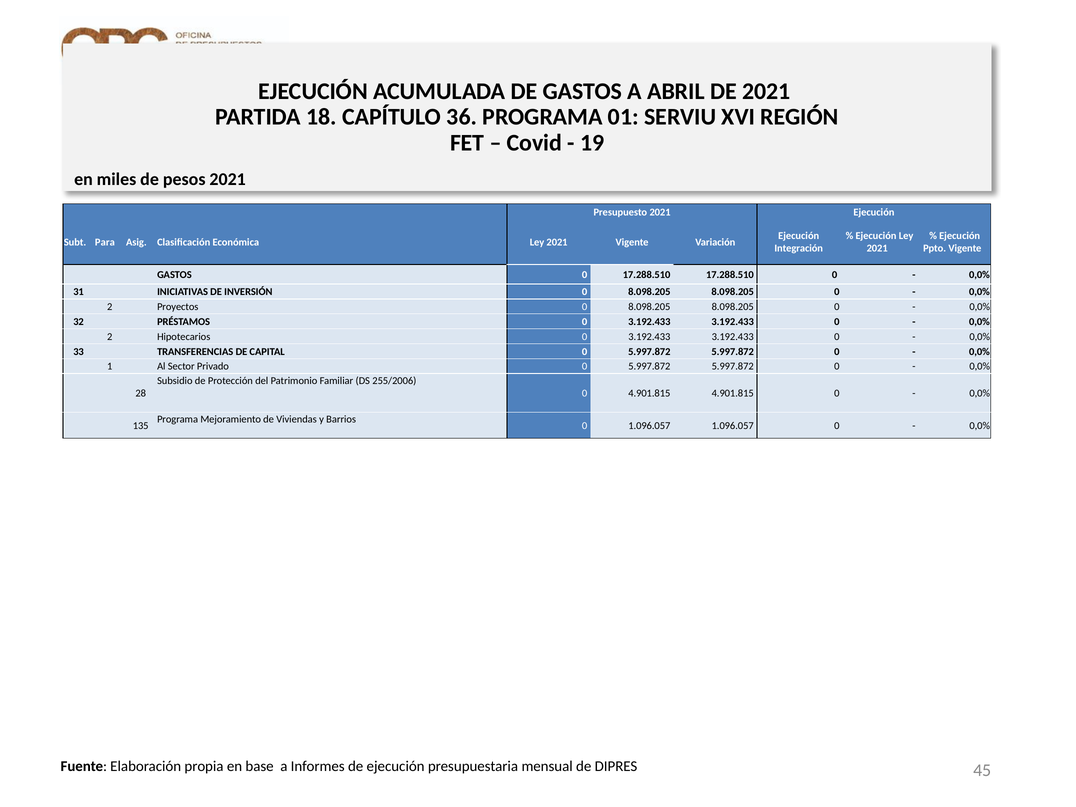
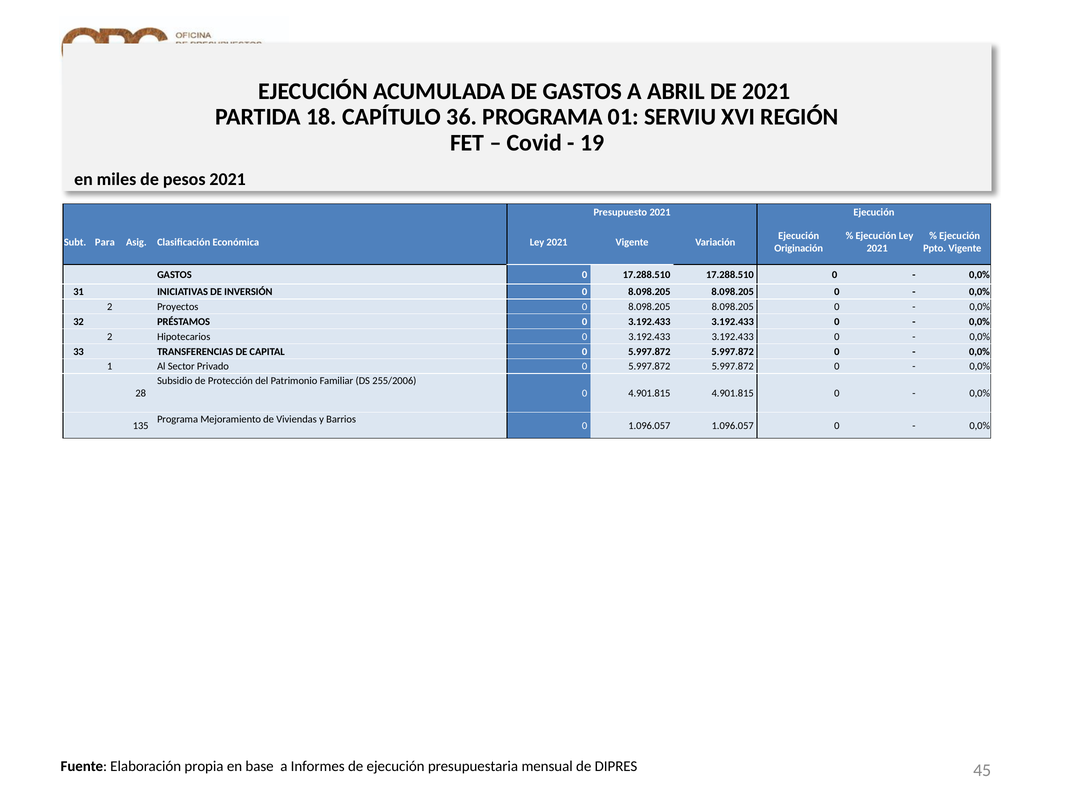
Integración: Integración -> Originación
